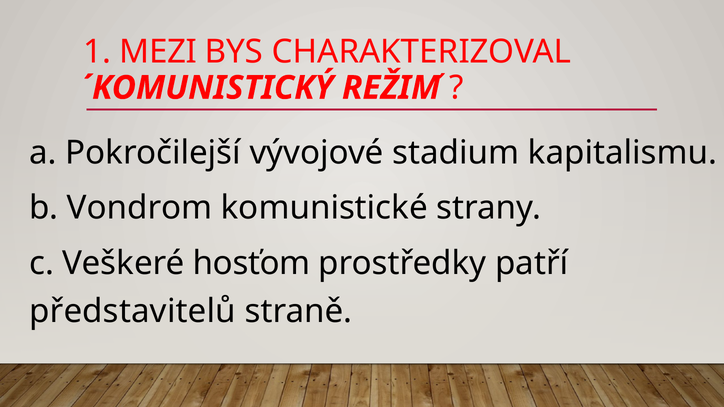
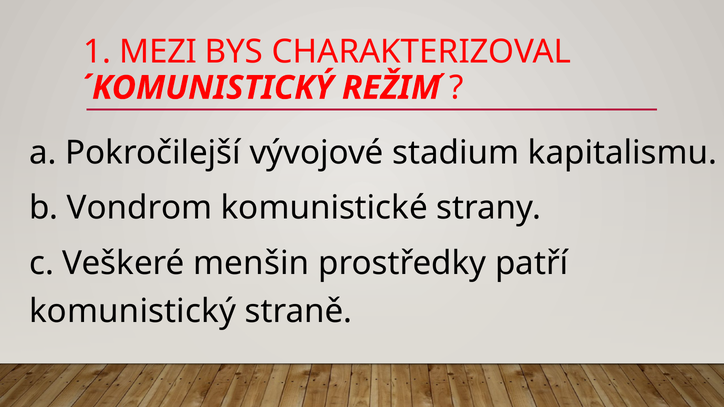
hosťom: hosťom -> menšin
představitelů: představitelů -> komunistický
